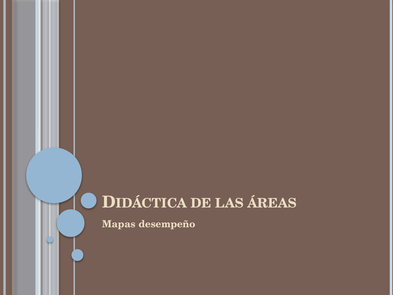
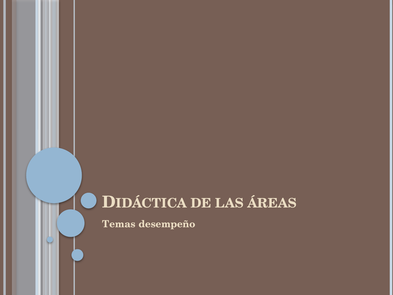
Mapas: Mapas -> Temas
